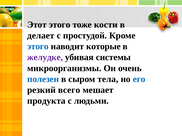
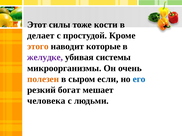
Этот этого: этого -> силы
этого at (38, 47) colour: blue -> orange
полезен colour: blue -> orange
тела: тела -> если
всего: всего -> богат
продукта: продукта -> человека
